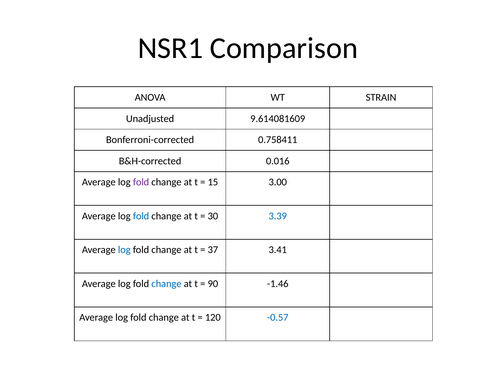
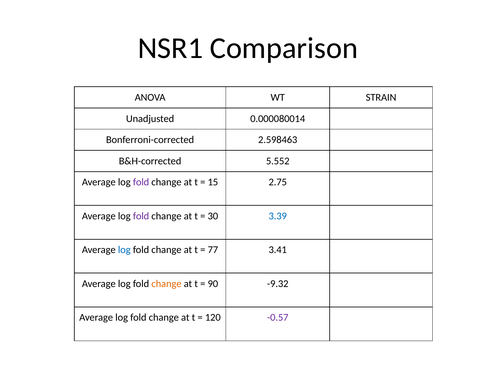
9.614081609: 9.614081609 -> 0.000080014
0.758411: 0.758411 -> 2.598463
0.016: 0.016 -> 5.552
3.00: 3.00 -> 2.75
fold at (141, 216) colour: blue -> purple
37: 37 -> 77
change at (166, 284) colour: blue -> orange
-1.46: -1.46 -> -9.32
-0.57 colour: blue -> purple
